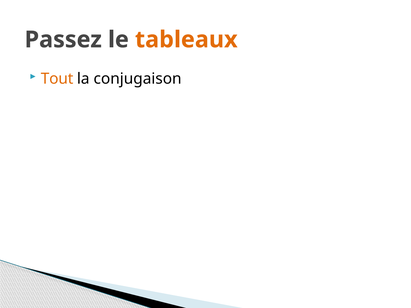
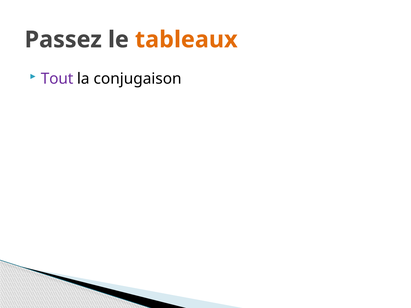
Tout colour: orange -> purple
